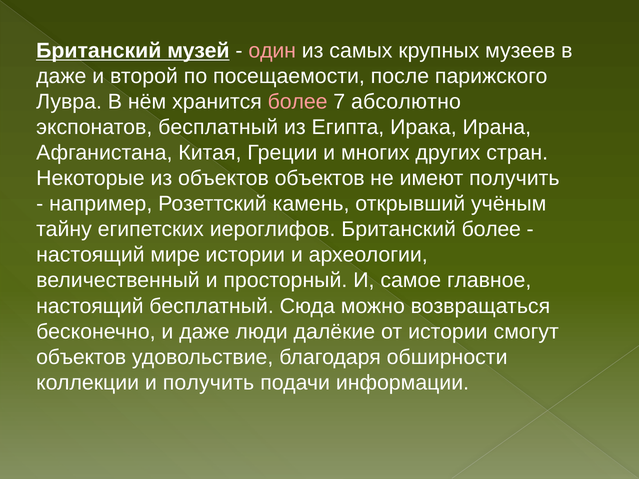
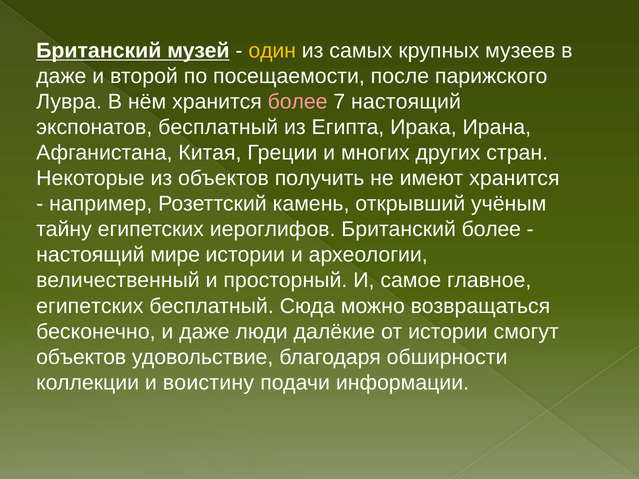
один colour: pink -> yellow
7 абсолютно: абсолютно -> настоящий
объектов объектов: объектов -> получить
имеют получить: получить -> хранится
настоящий at (90, 306): настоящий -> египетских
и получить: получить -> воистину
